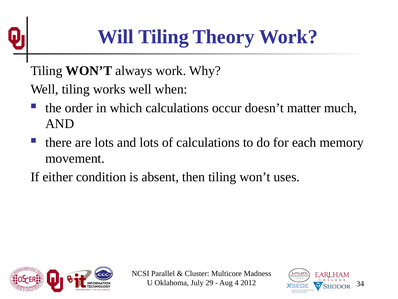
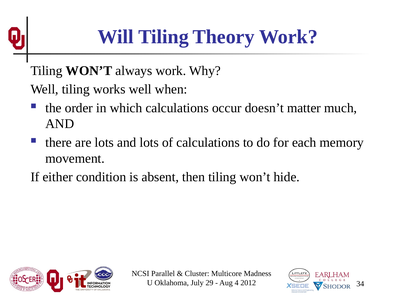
uses: uses -> hide
